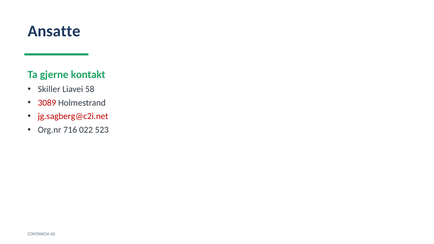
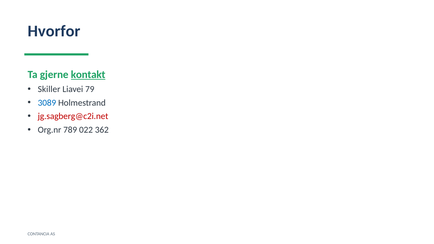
Ansatte: Ansatte -> Hvorfor
kontakt underline: none -> present
58: 58 -> 79
3089 colour: red -> blue
716: 716 -> 789
523: 523 -> 362
